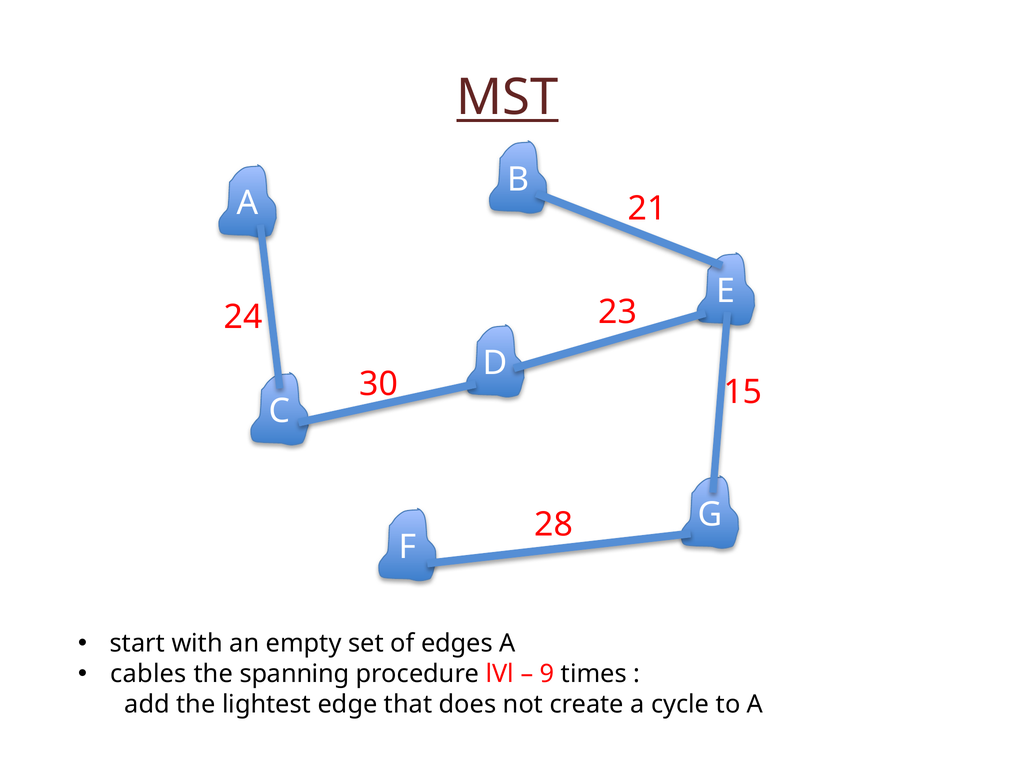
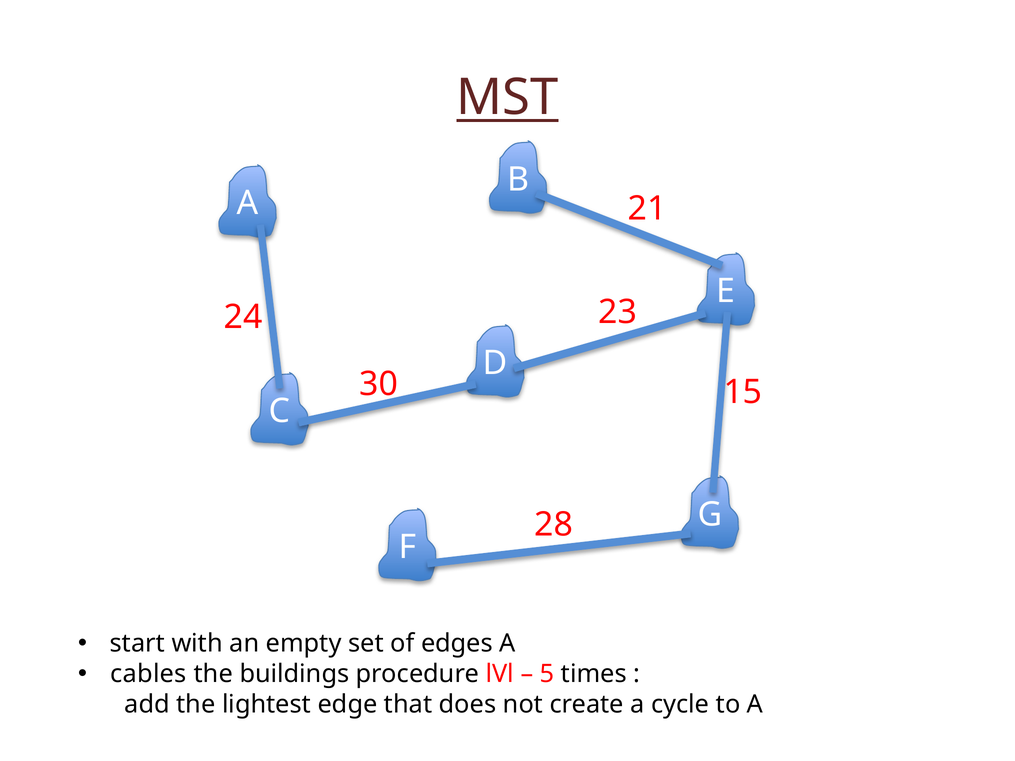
spanning: spanning -> buildings
9: 9 -> 5
